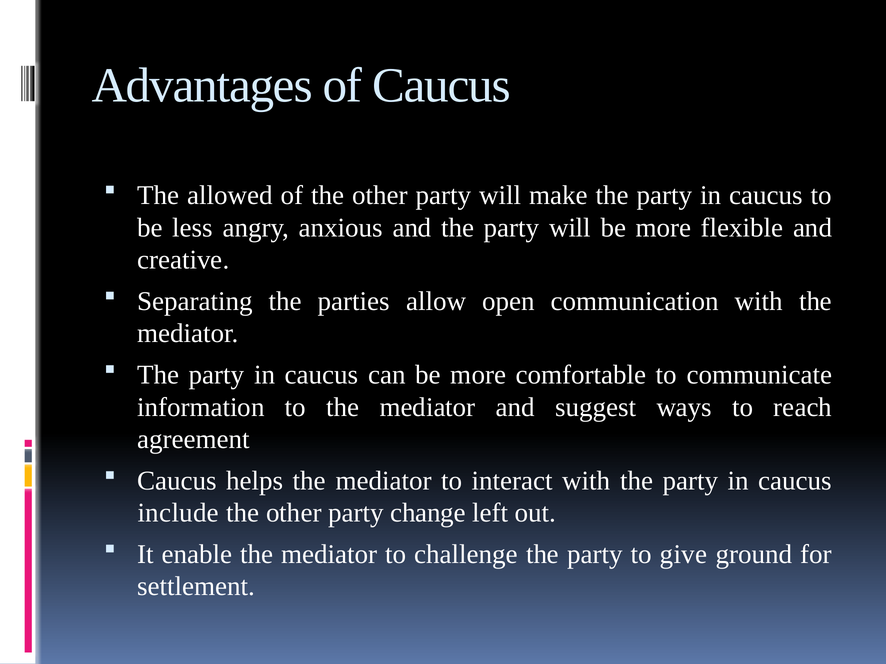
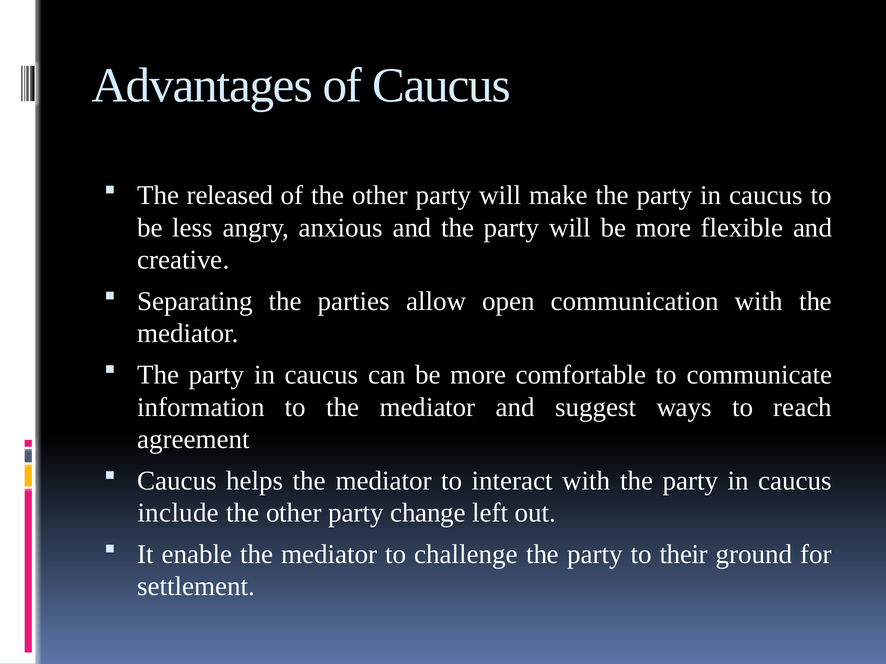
allowed: allowed -> released
give: give -> their
